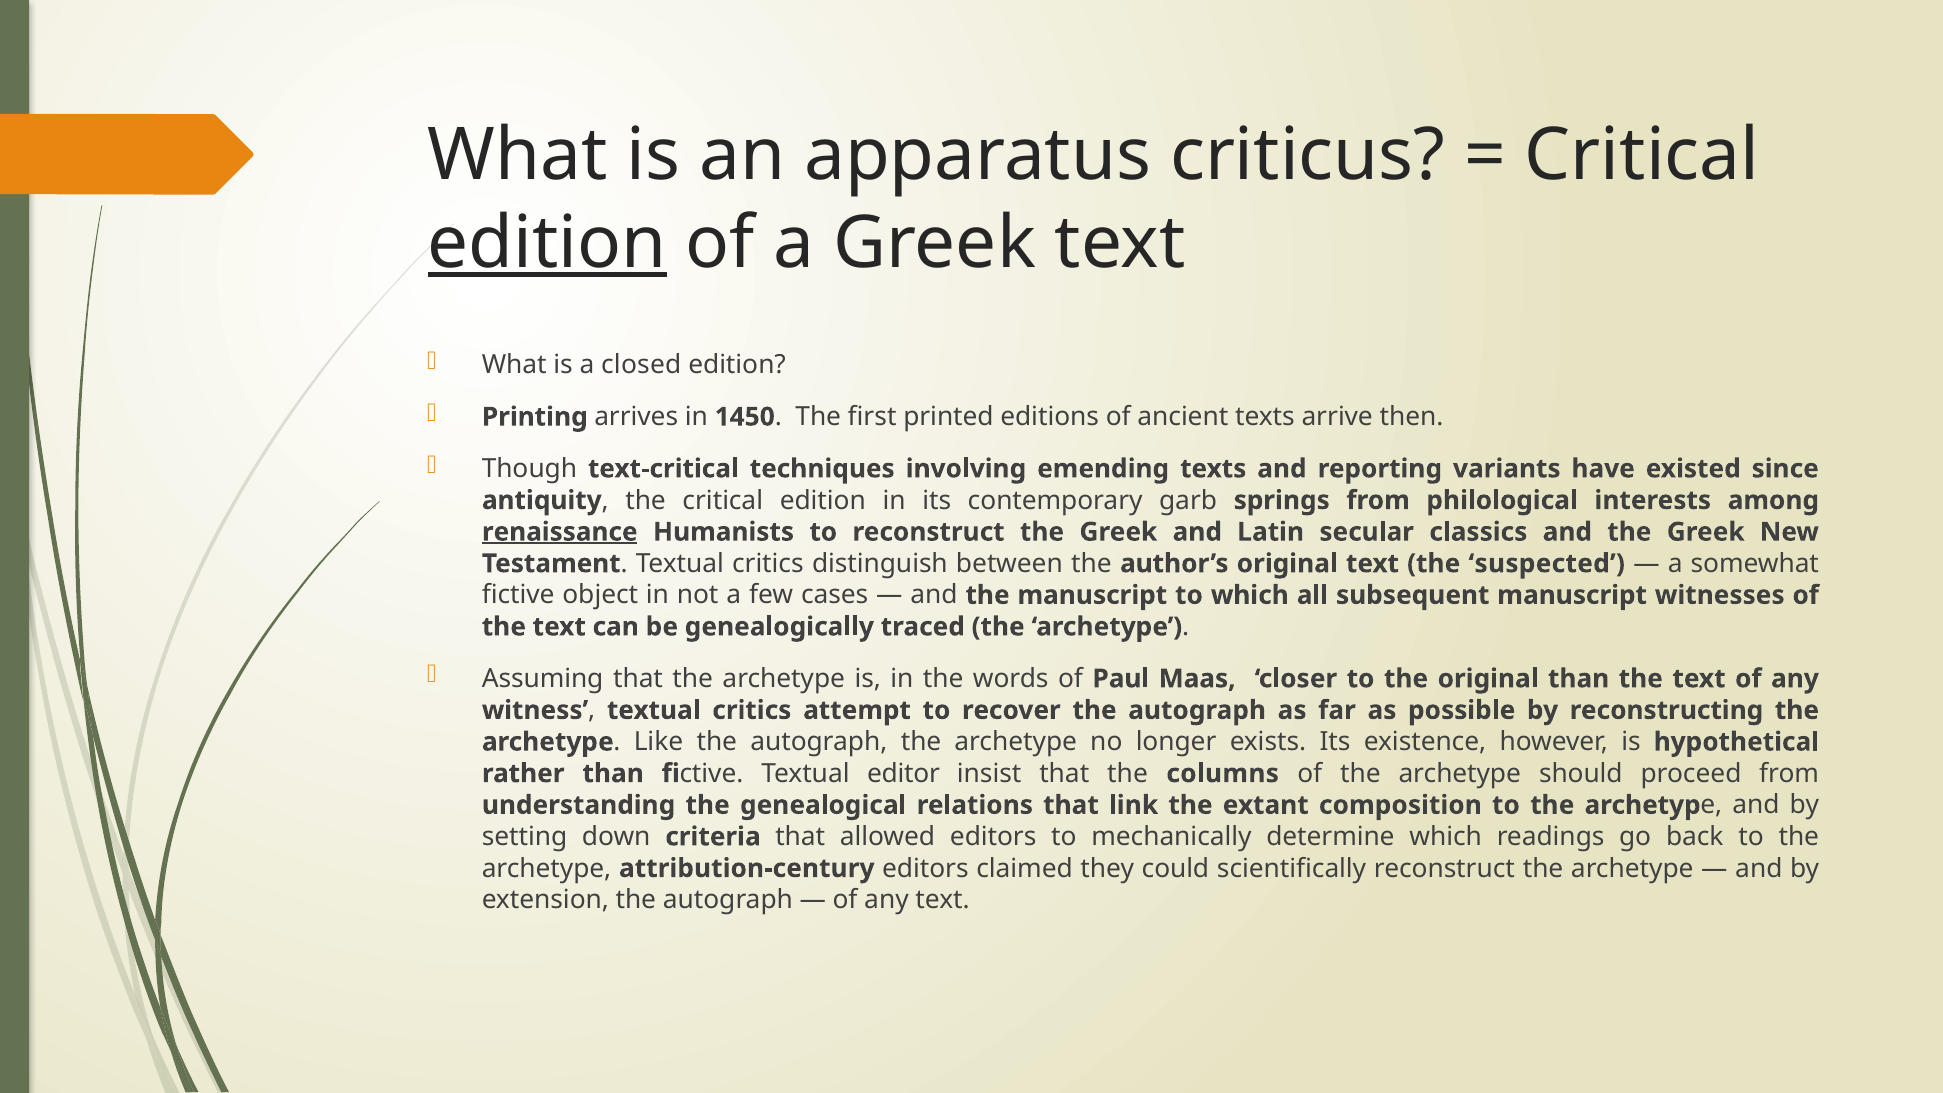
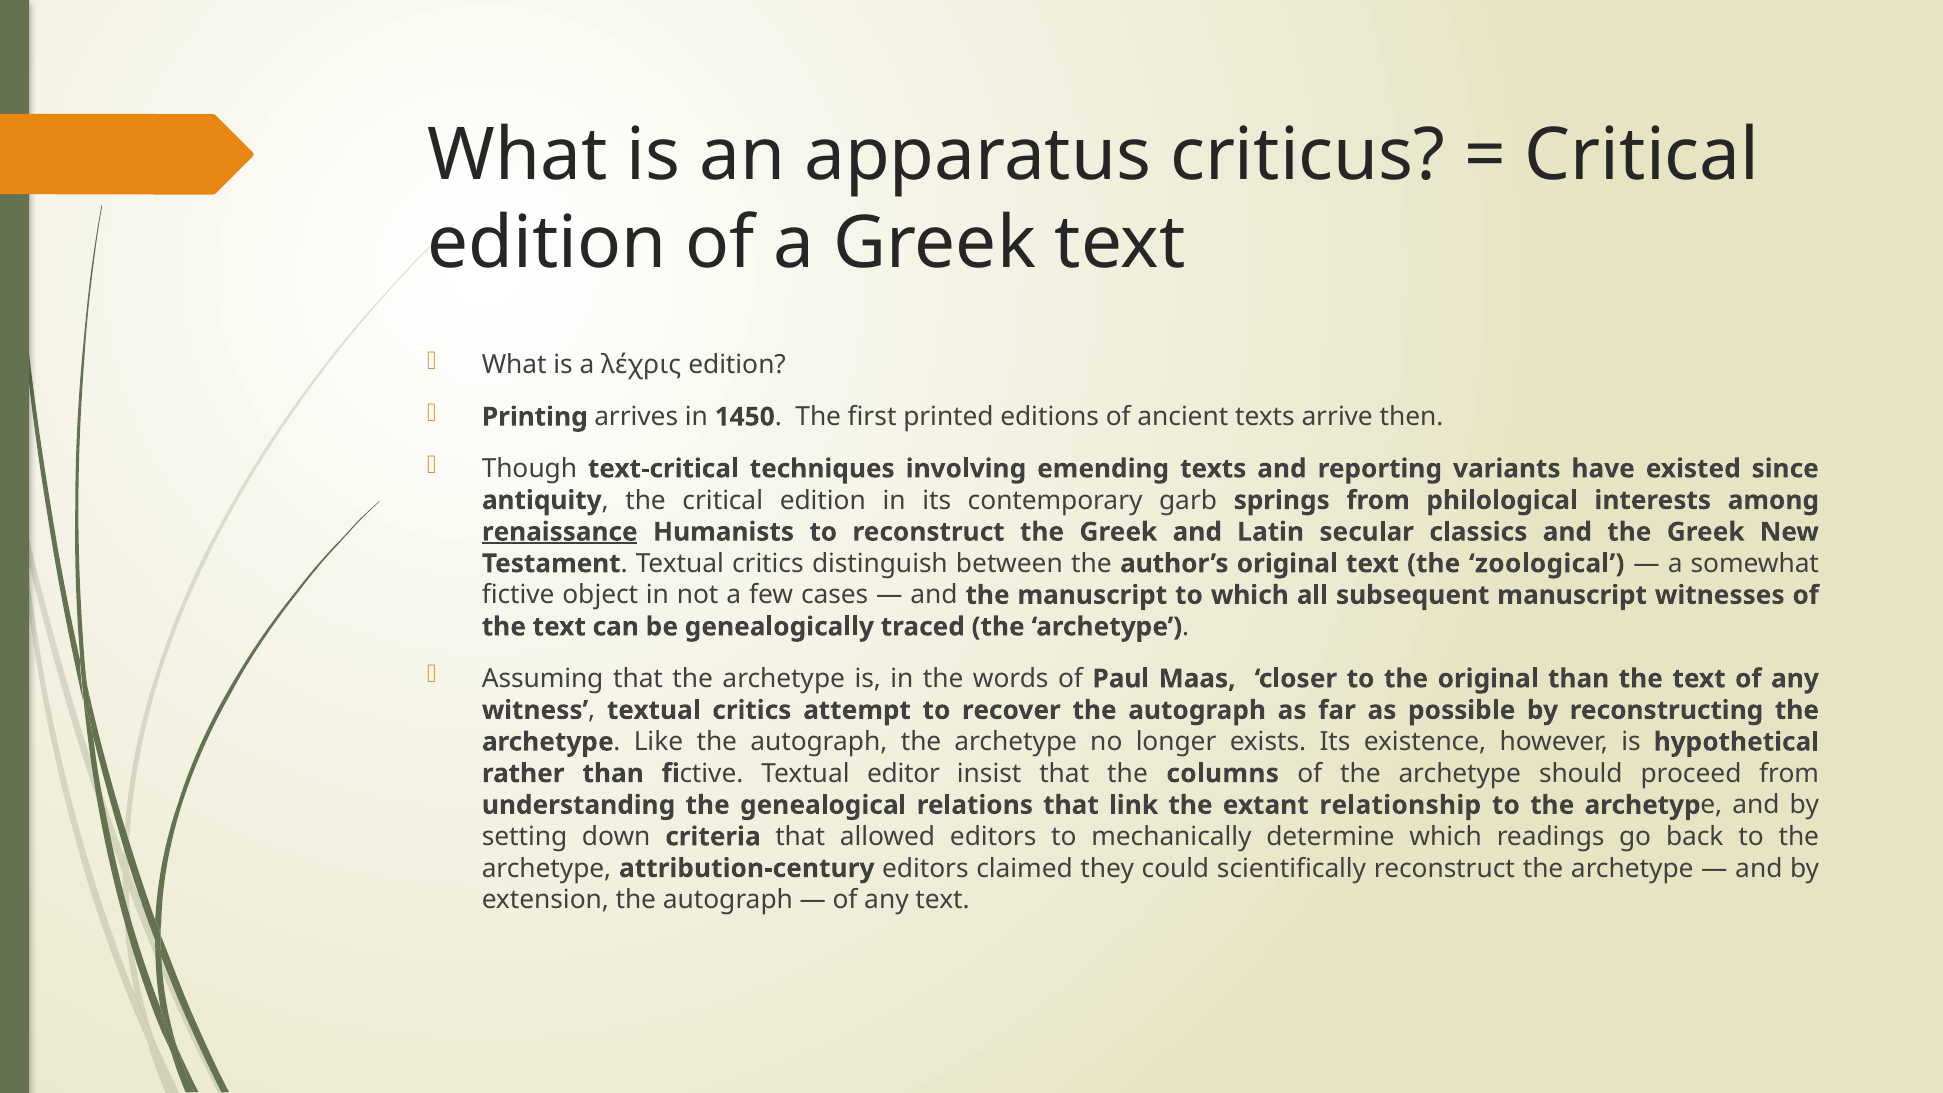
edition at (547, 243) underline: present -> none
closed: closed -> λέχρις
suspected: suspected -> zoological
composition: composition -> relationship
